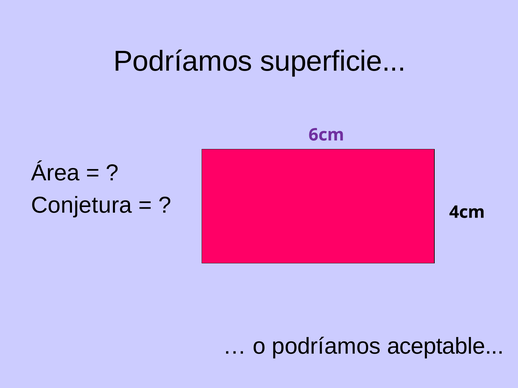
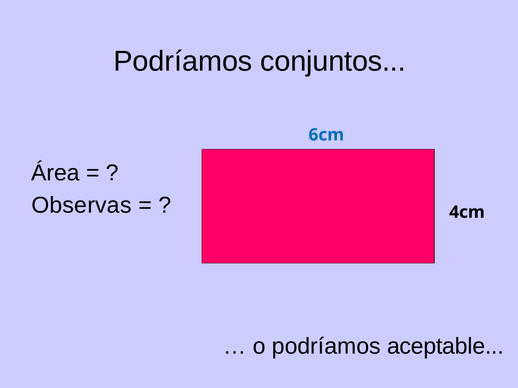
superficie: superficie -> conjuntos
6cm colour: purple -> blue
Conjetura: Conjetura -> Observas
